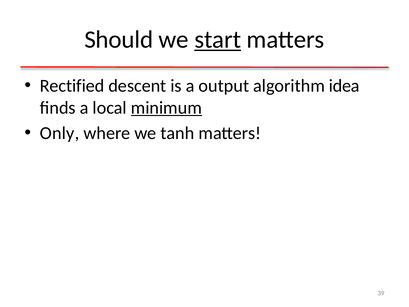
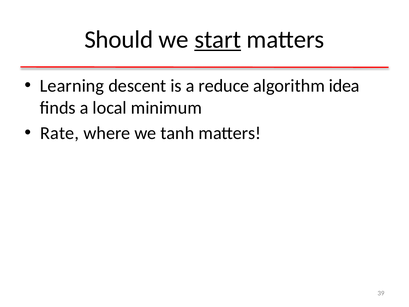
Rectified: Rectified -> Learning
output: output -> reduce
minimum underline: present -> none
Only: Only -> Rate
